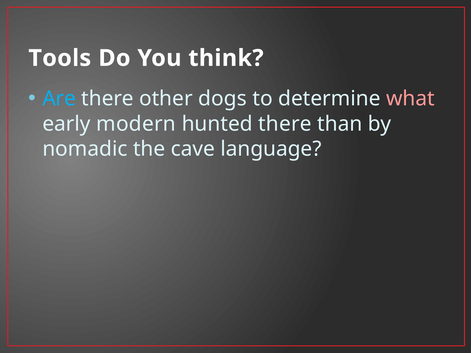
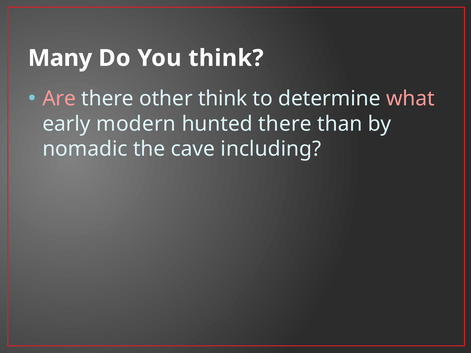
Tools: Tools -> Many
Are colour: light blue -> pink
other dogs: dogs -> think
language: language -> including
